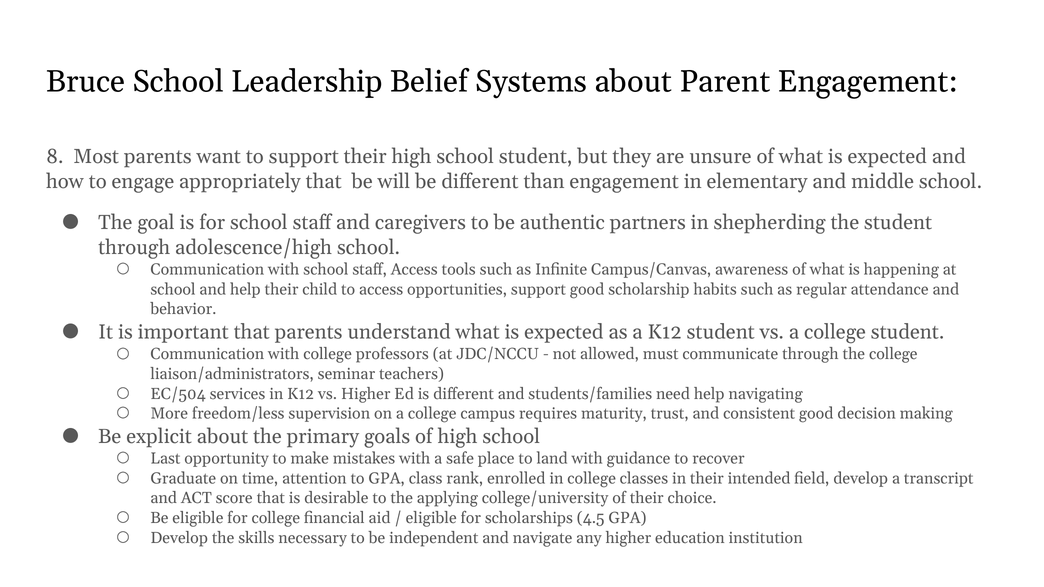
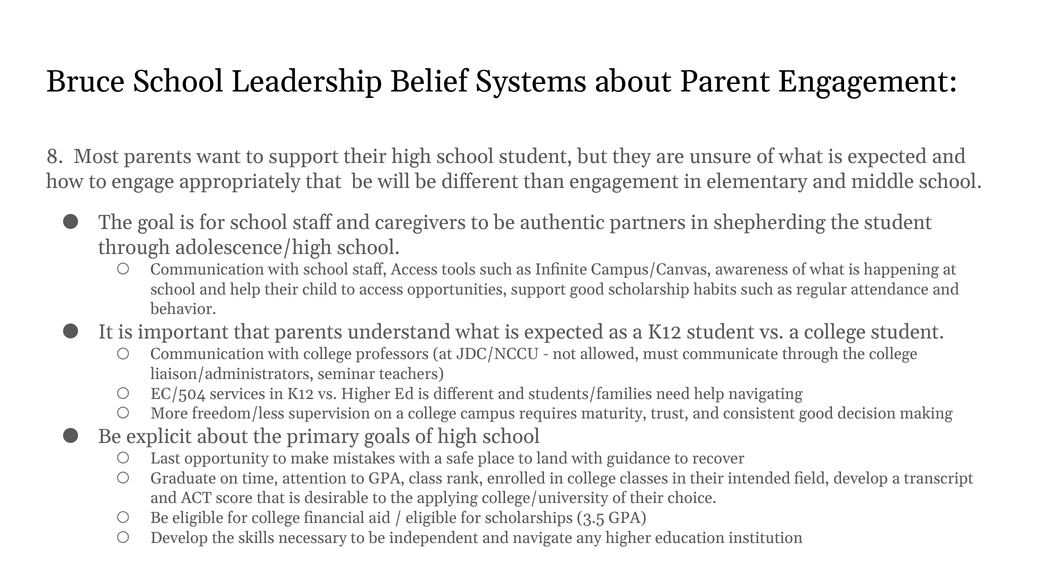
4.5: 4.5 -> 3.5
